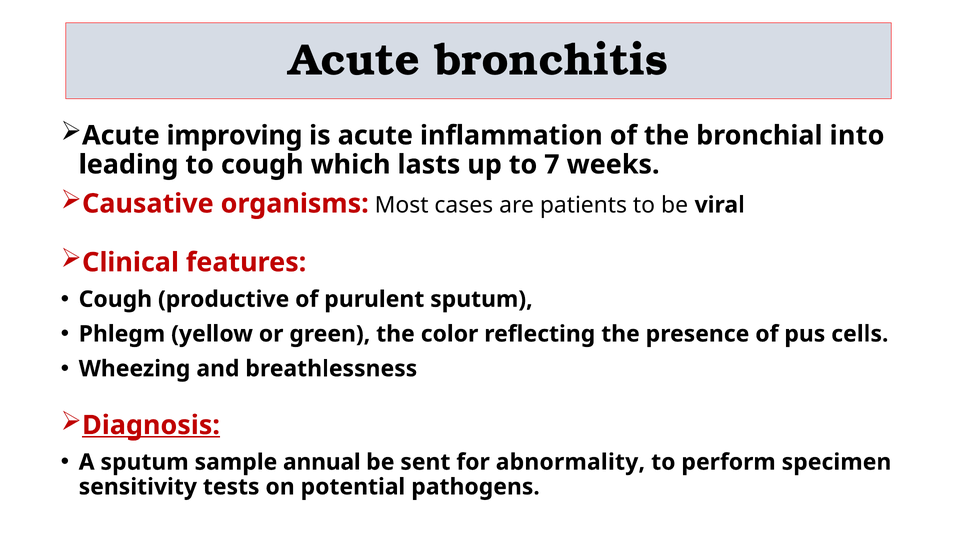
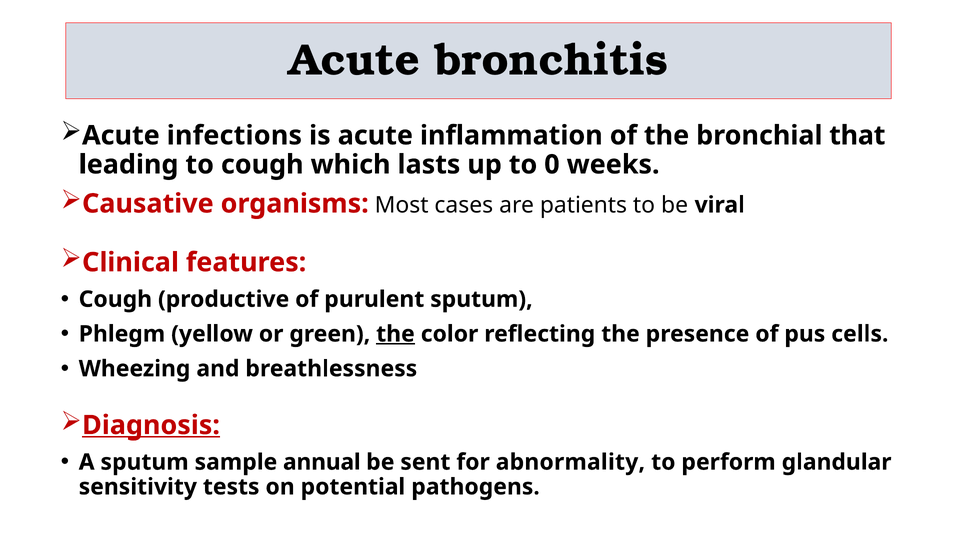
improving: improving -> infections
into: into -> that
7: 7 -> 0
the at (395, 334) underline: none -> present
specimen: specimen -> glandular
